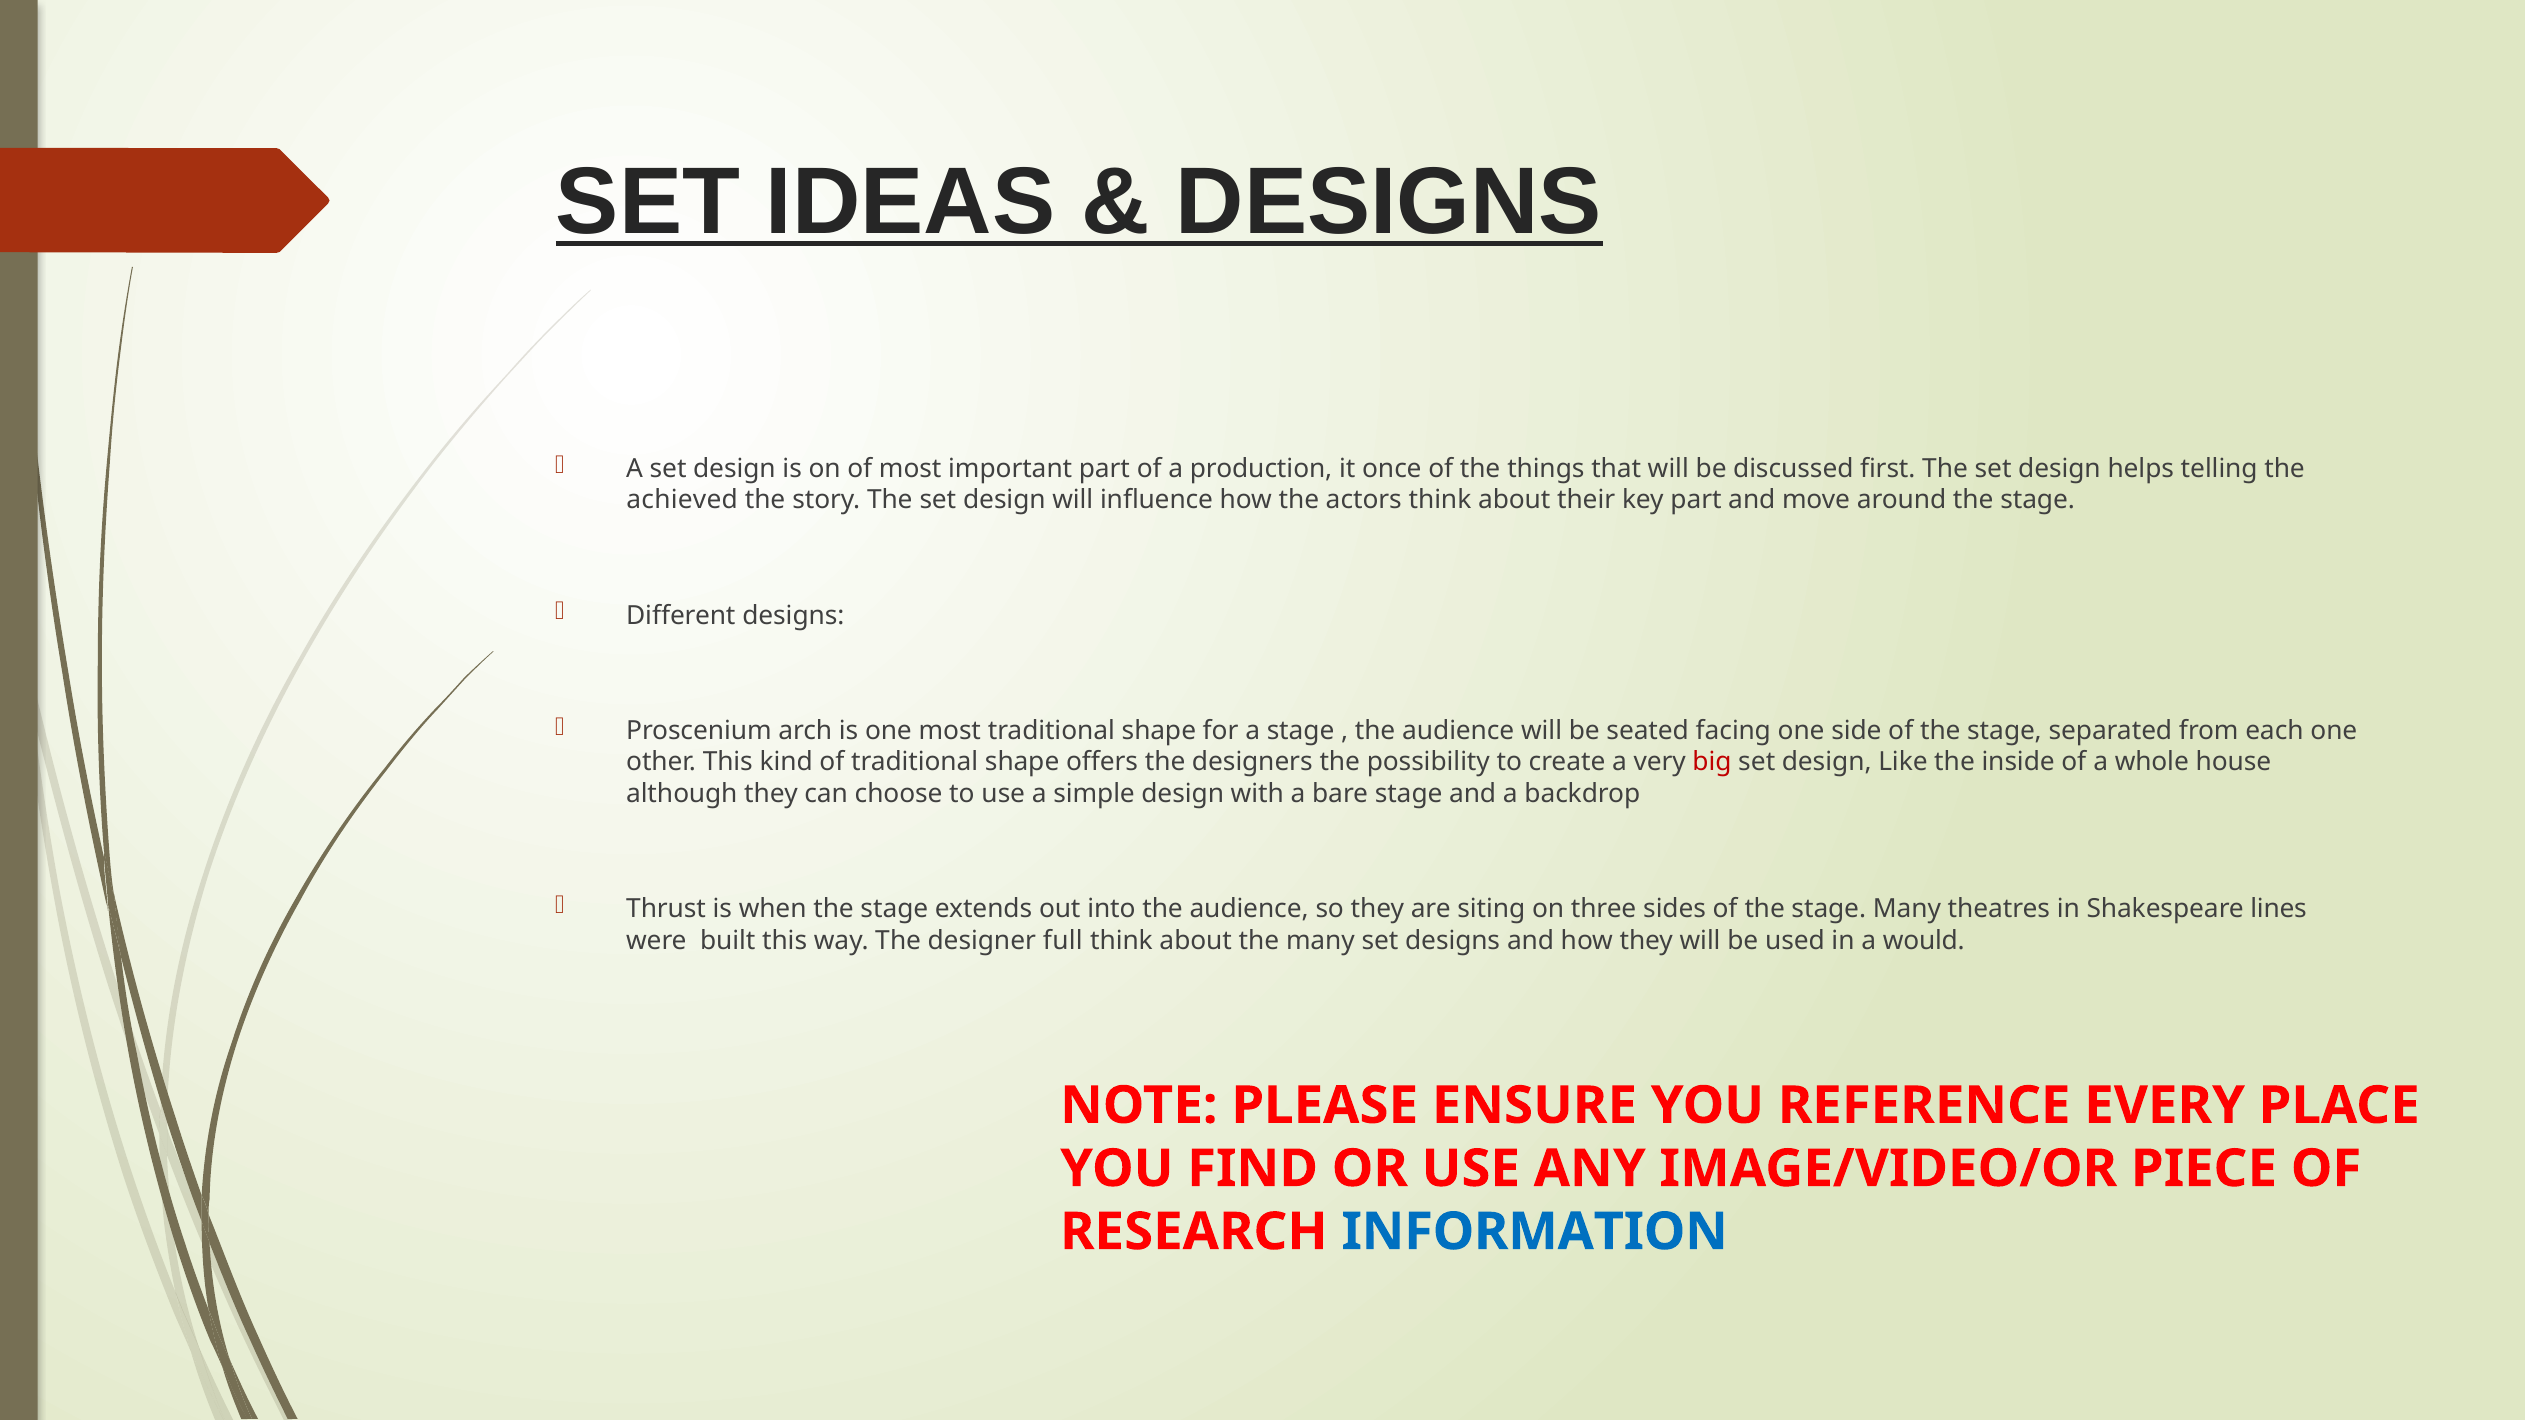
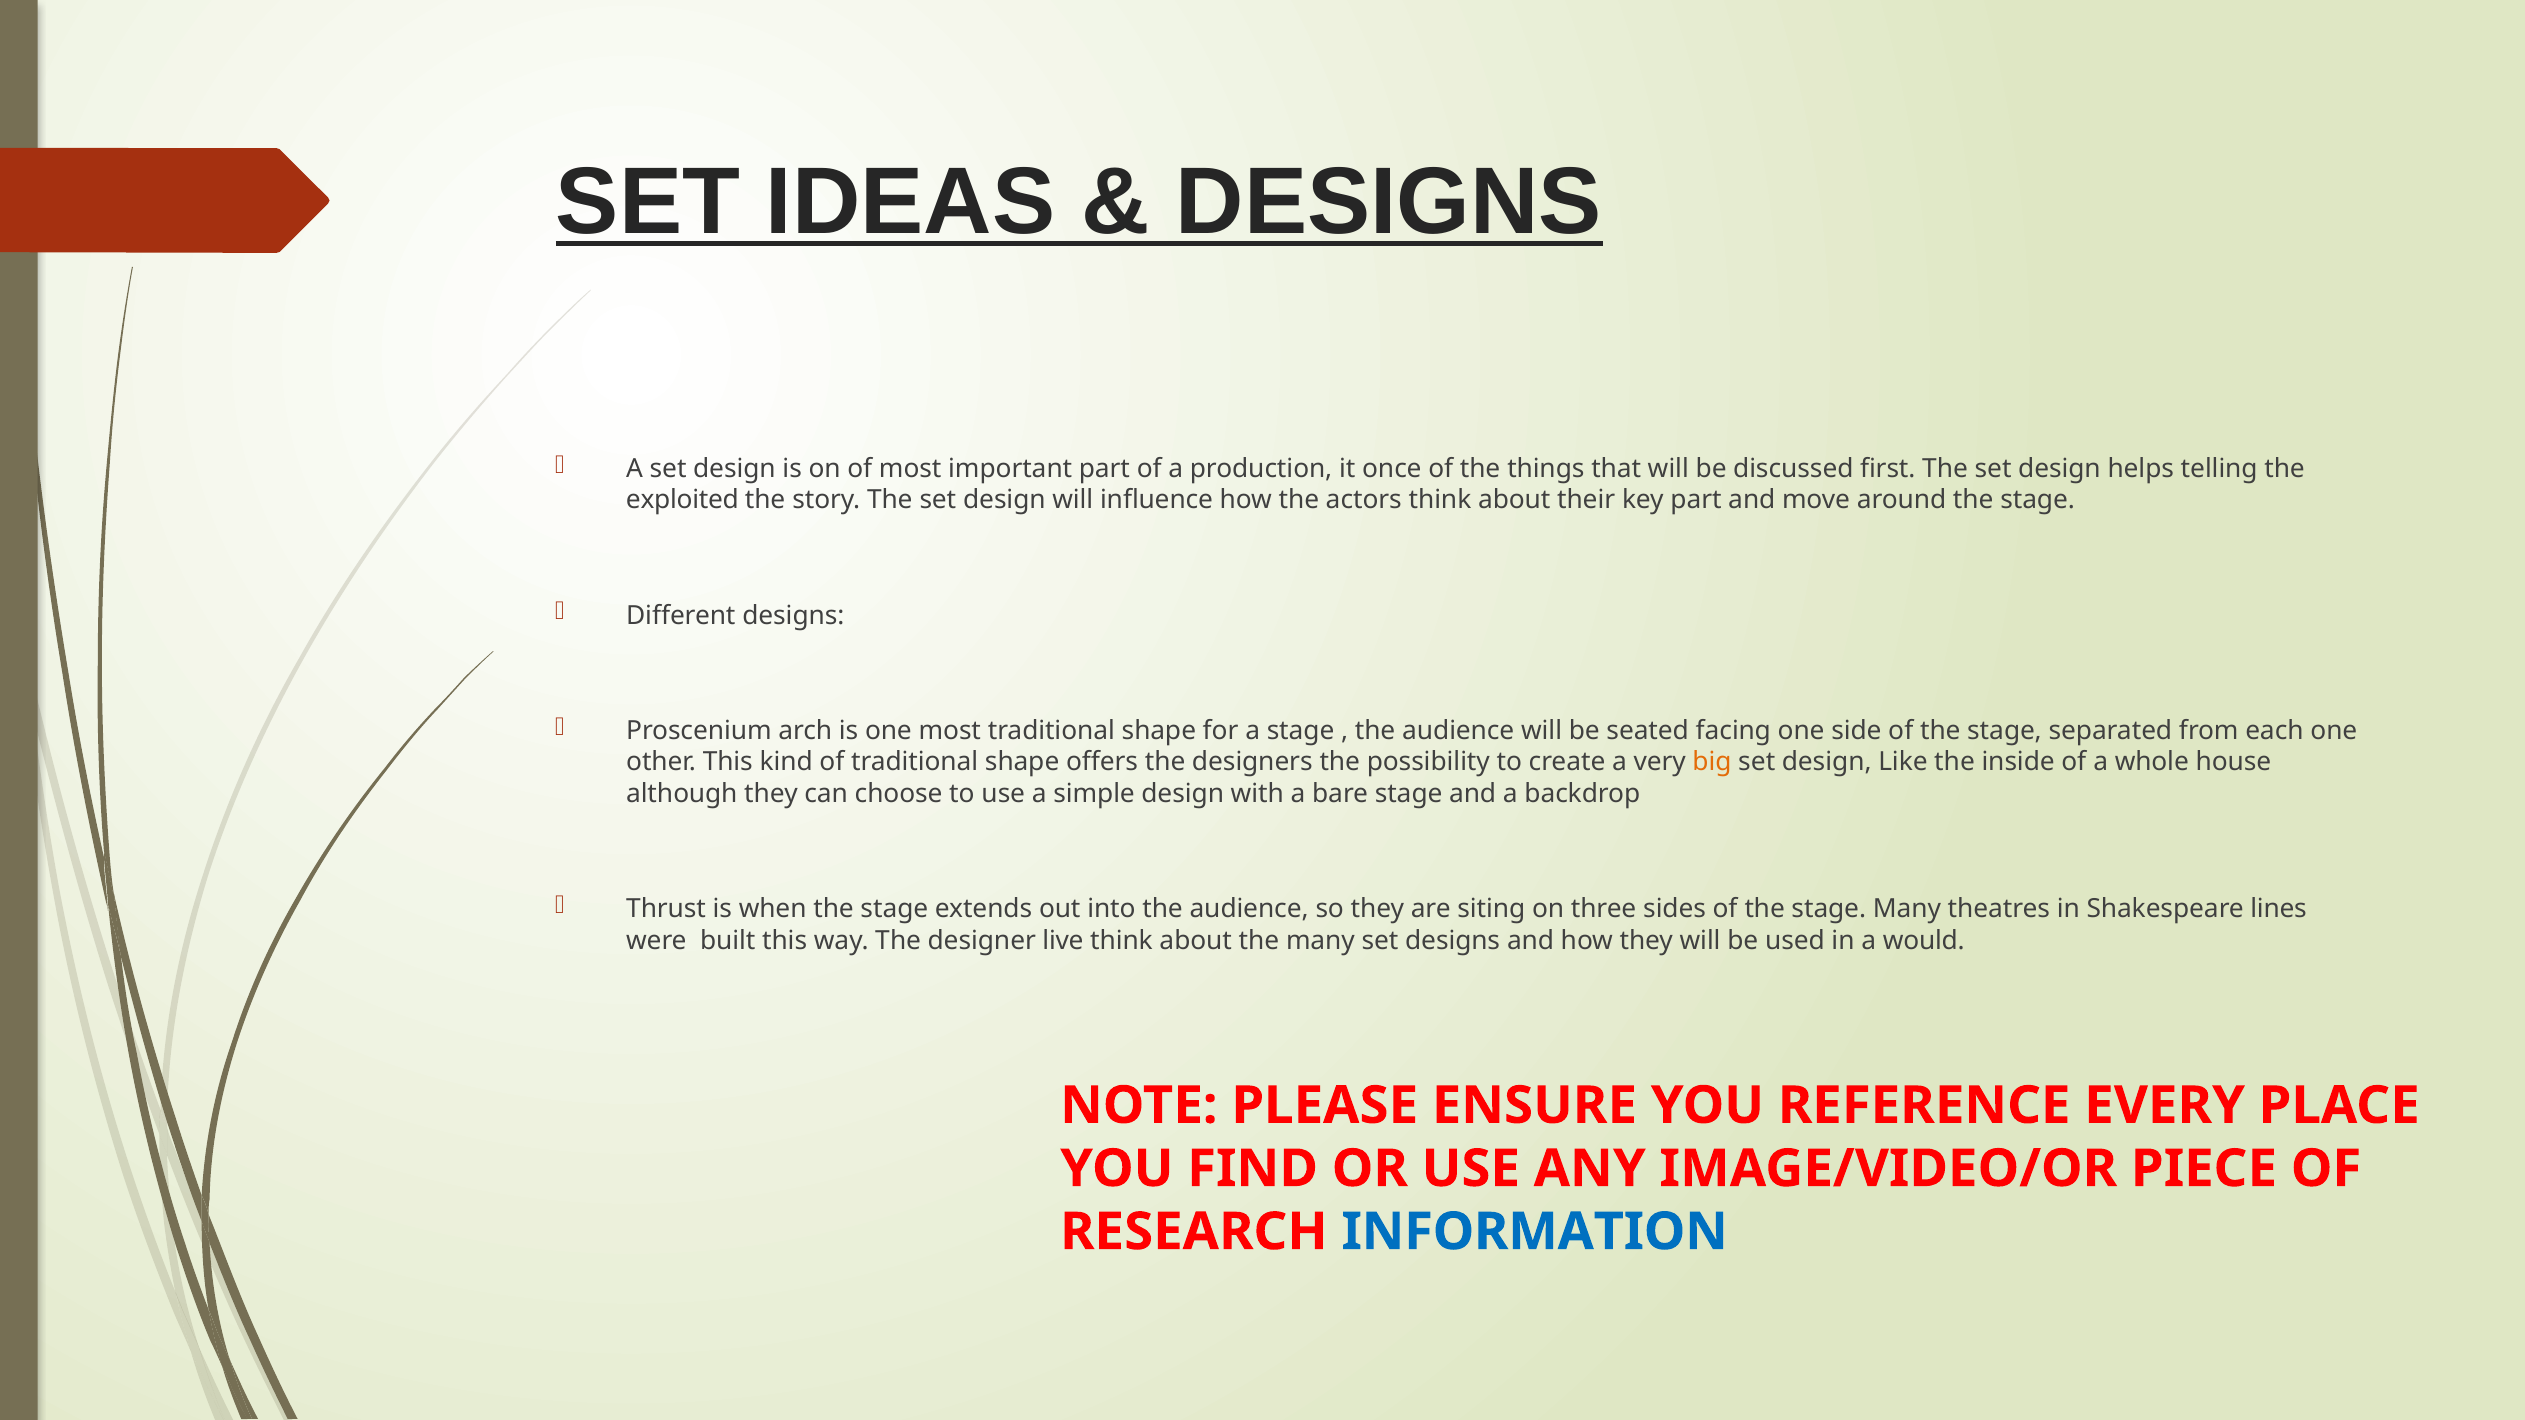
achieved: achieved -> exploited
big colour: red -> orange
full: full -> live
